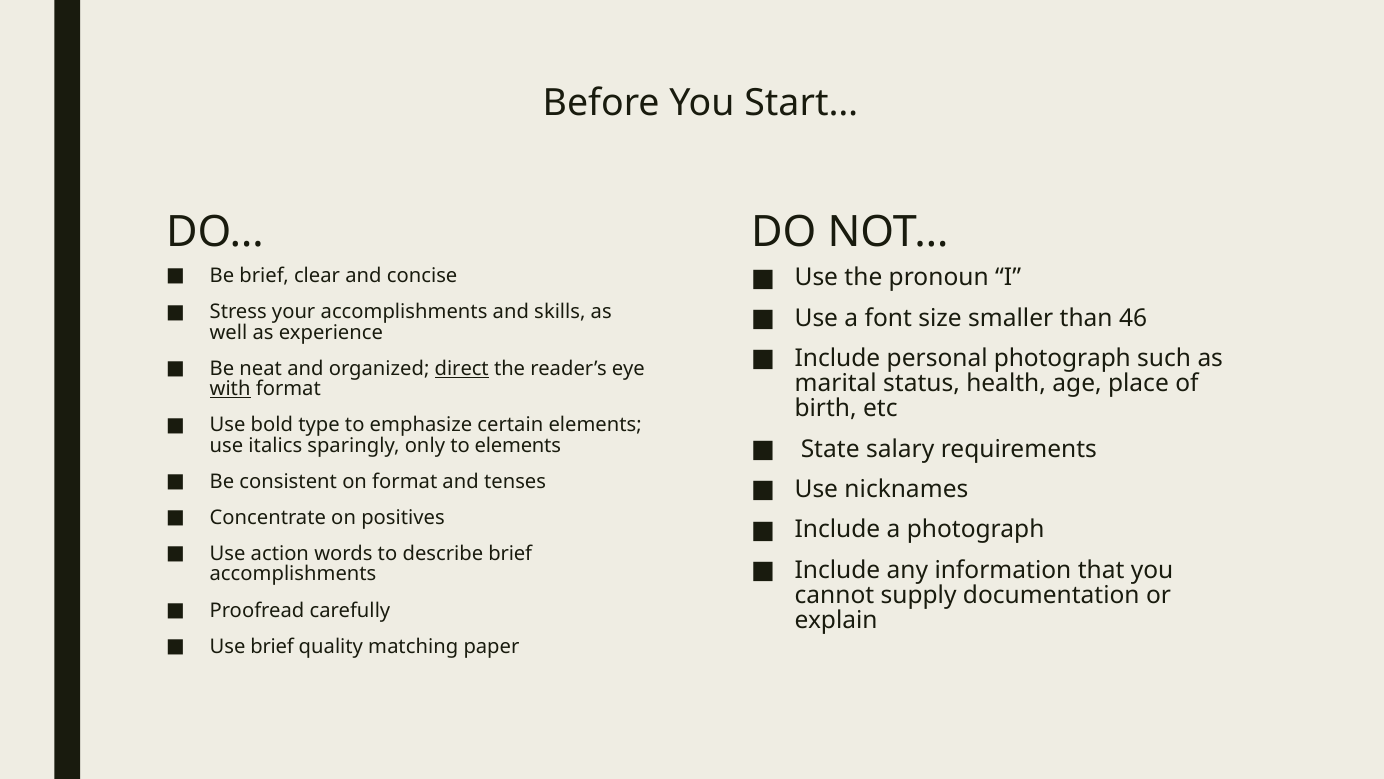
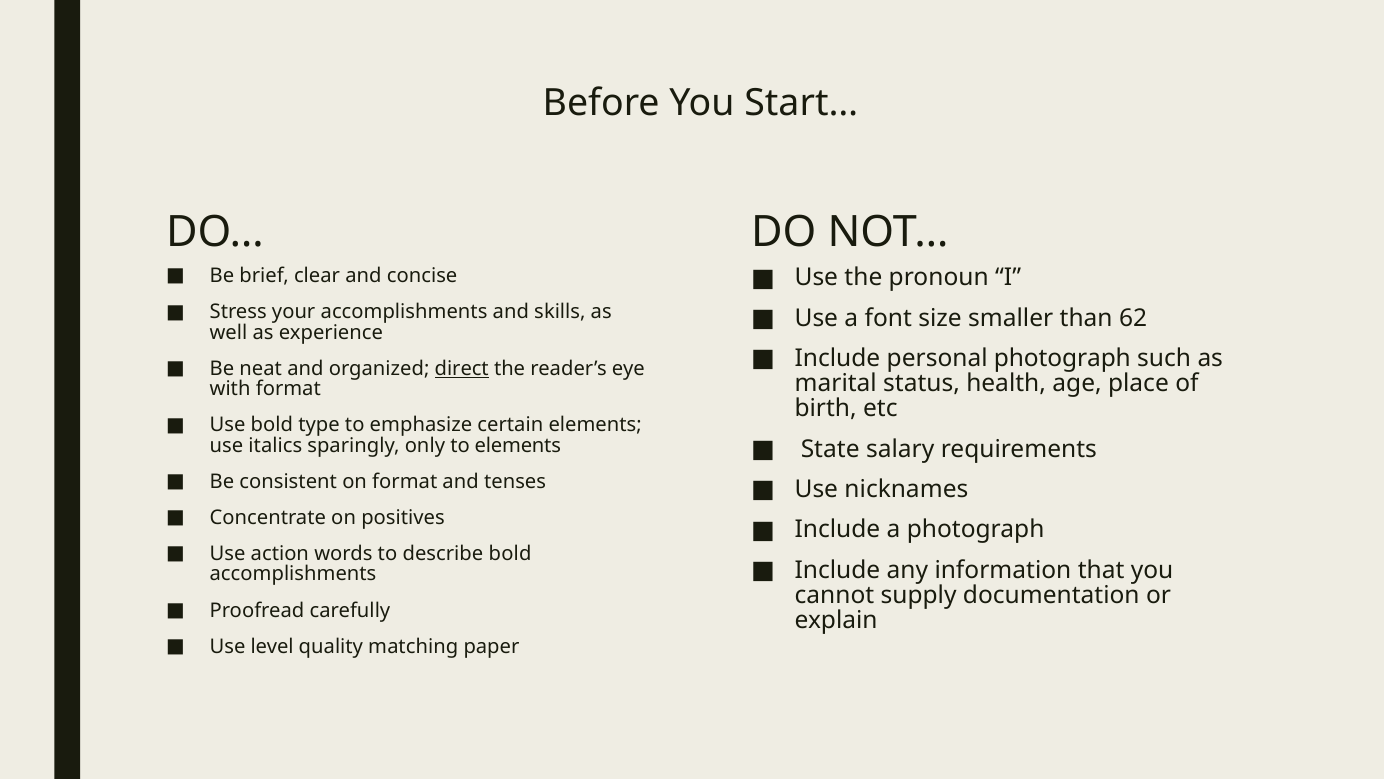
46: 46 -> 62
with underline: present -> none
describe brief: brief -> bold
Use brief: brief -> level
